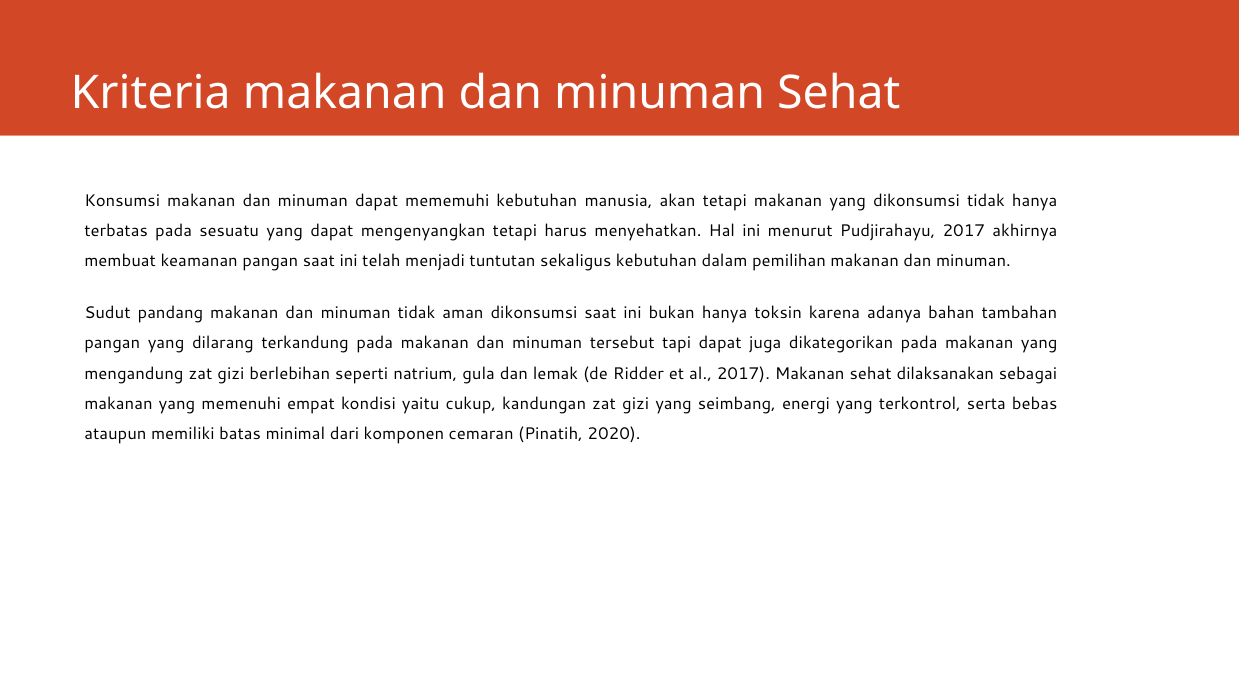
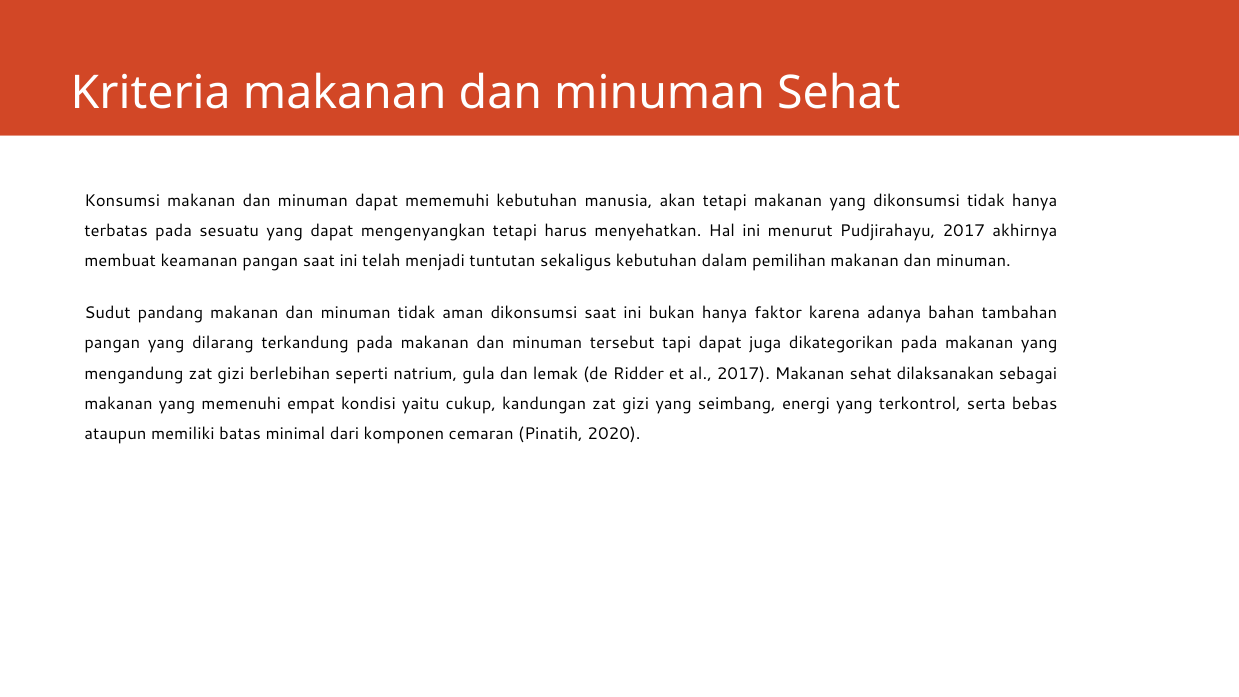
toksin: toksin -> faktor
